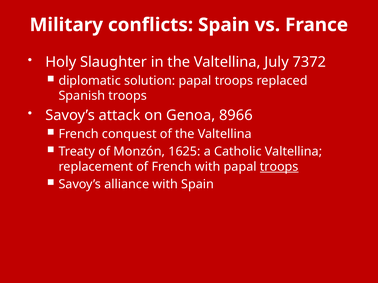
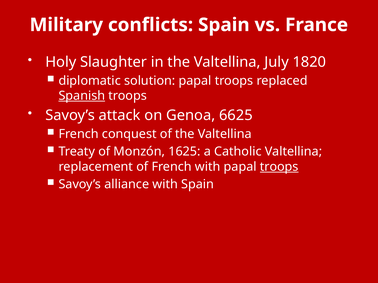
7372: 7372 -> 1820
Spanish underline: none -> present
8966: 8966 -> 6625
